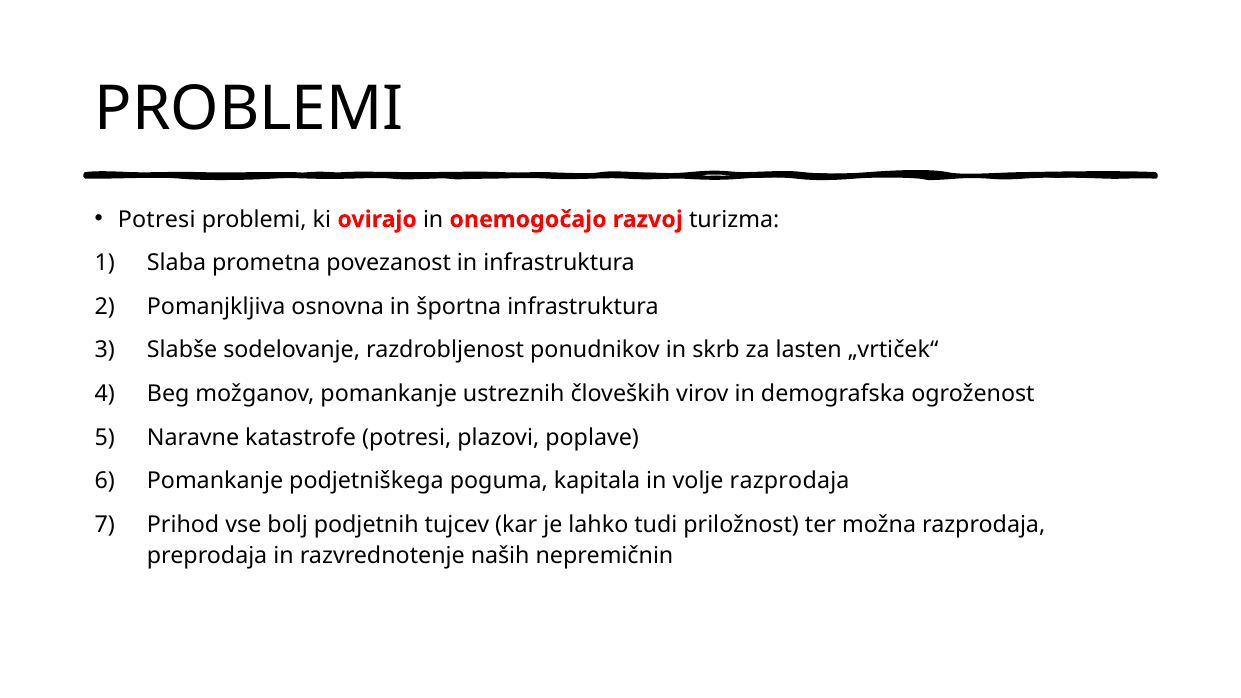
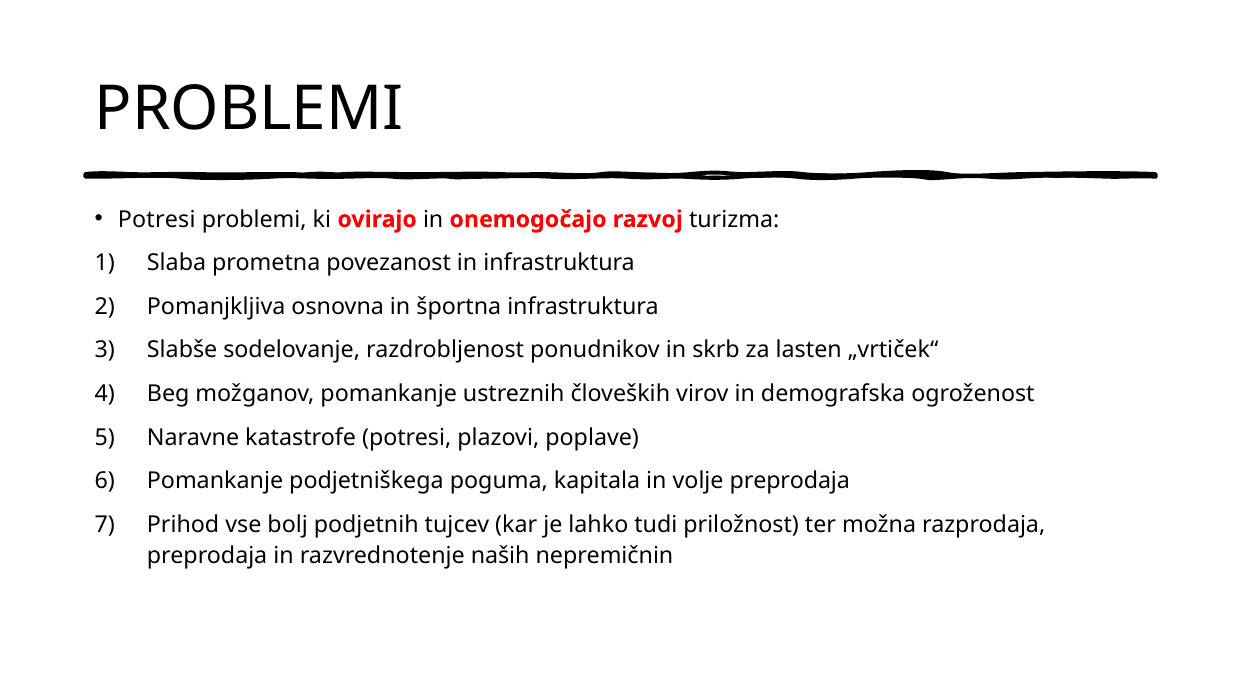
volje razprodaja: razprodaja -> preprodaja
